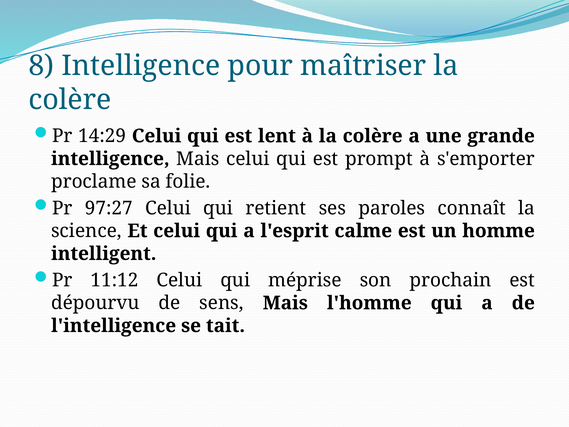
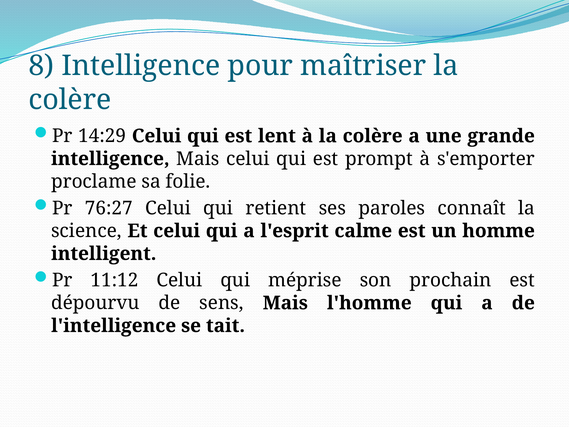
97:27: 97:27 -> 76:27
